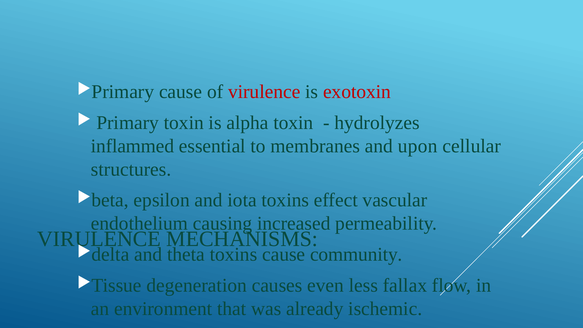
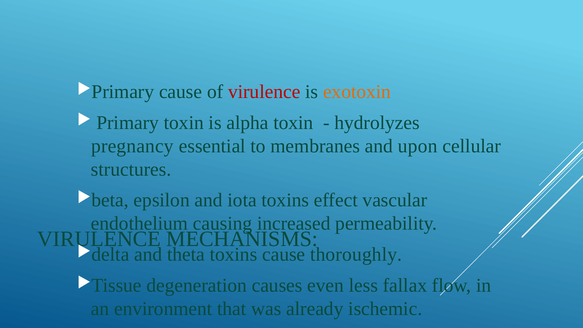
exotoxin colour: red -> orange
inflammed: inflammed -> pregnancy
community: community -> thoroughly
